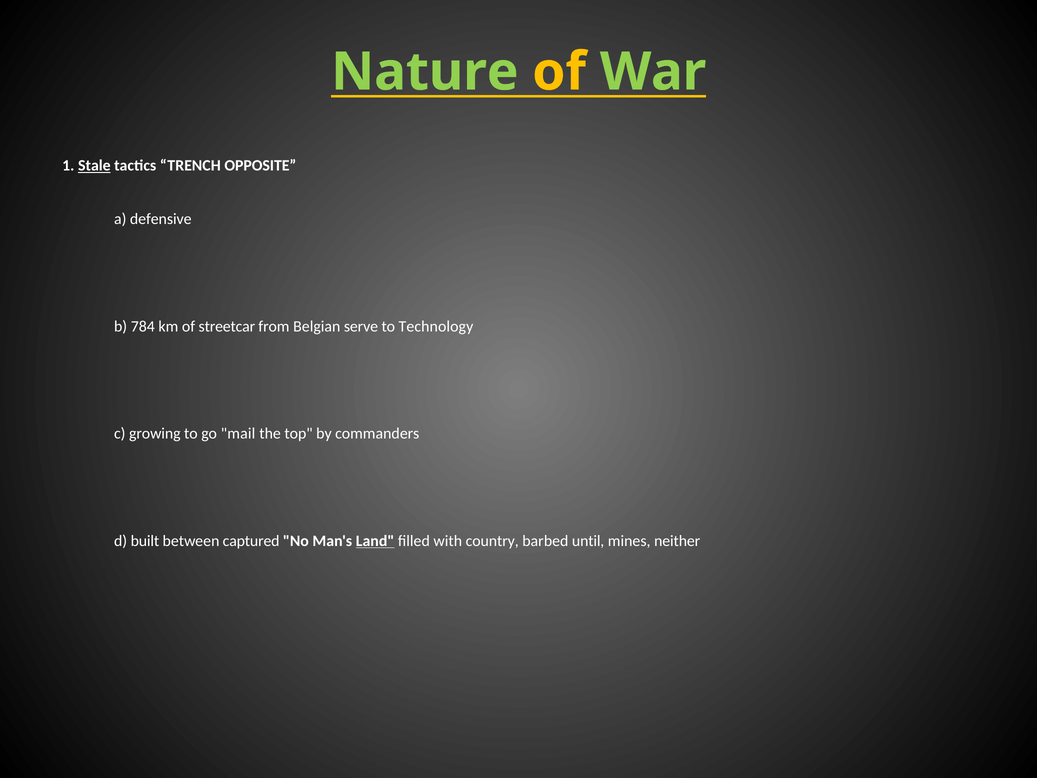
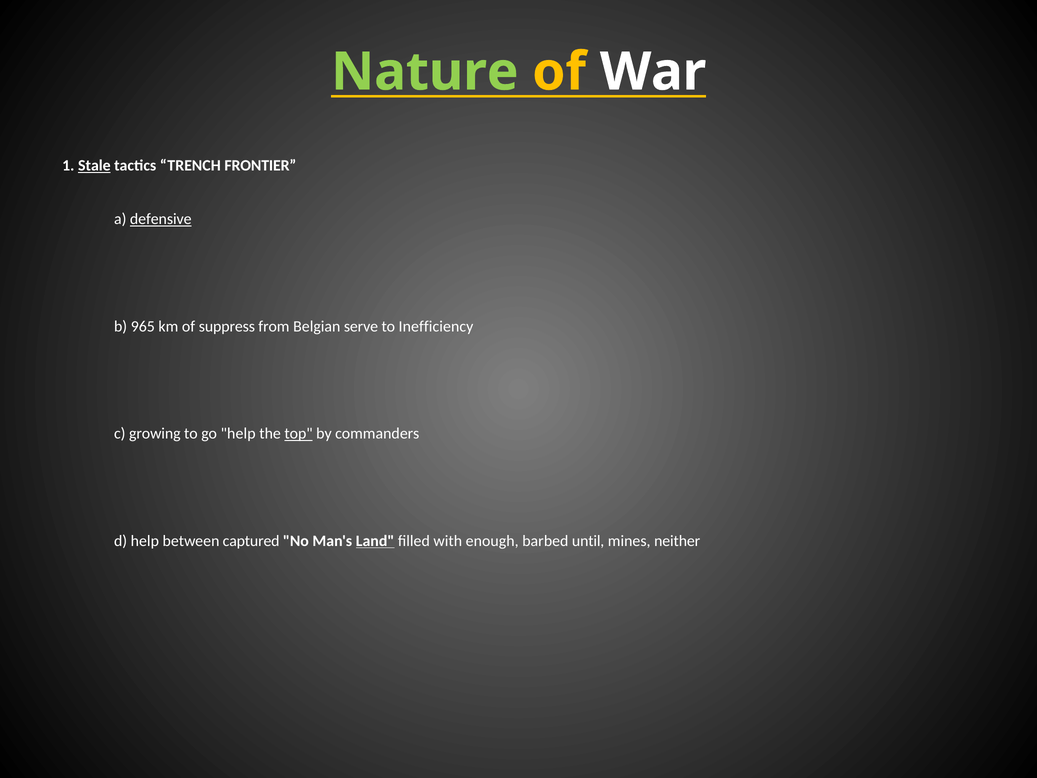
War colour: light green -> white
OPPOSITE: OPPOSITE -> FRONTIER
defensive underline: none -> present
784: 784 -> 965
streetcar: streetcar -> suppress
Technology: Technology -> Inefficiency
go mail: mail -> help
top underline: none -> present
d built: built -> help
country: country -> enough
